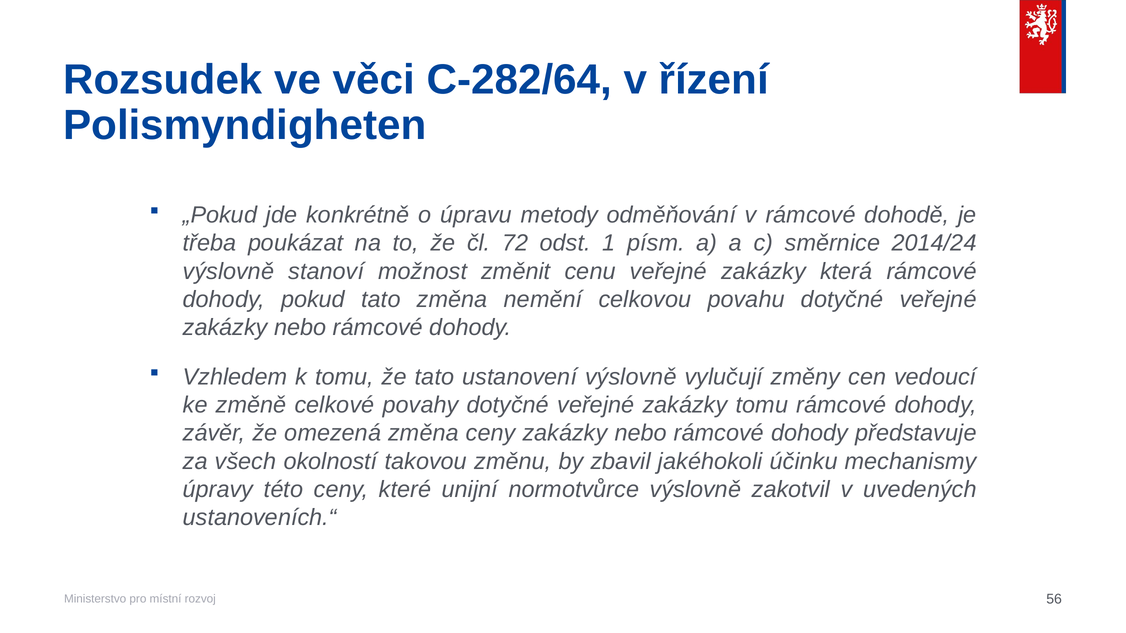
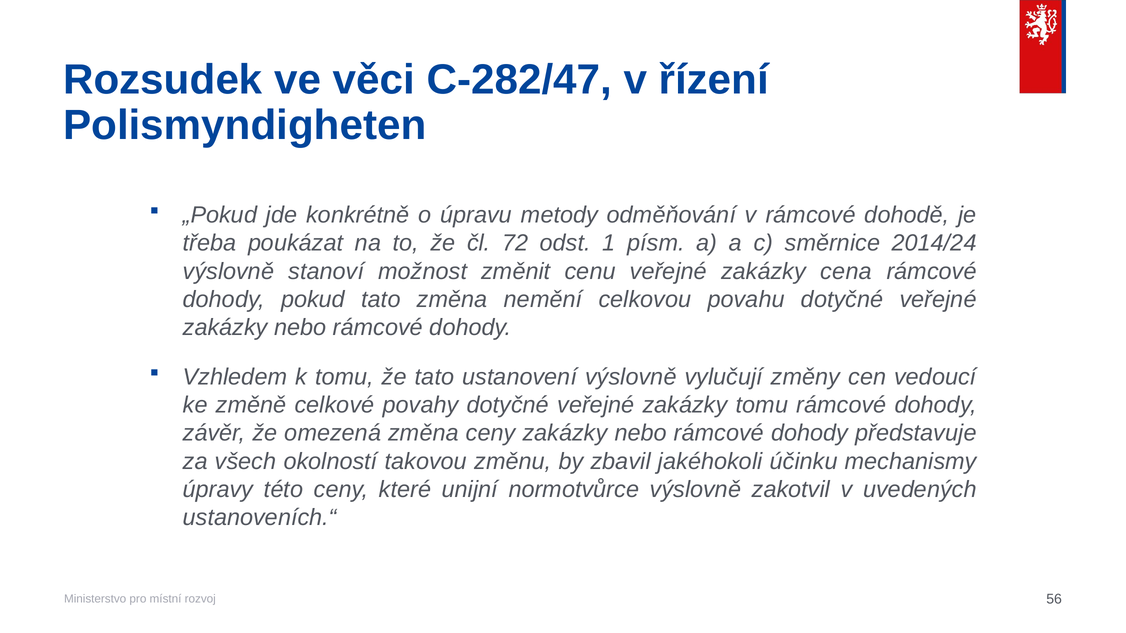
C‑282/64: C‑282/64 -> C‑282/47
která: která -> cena
